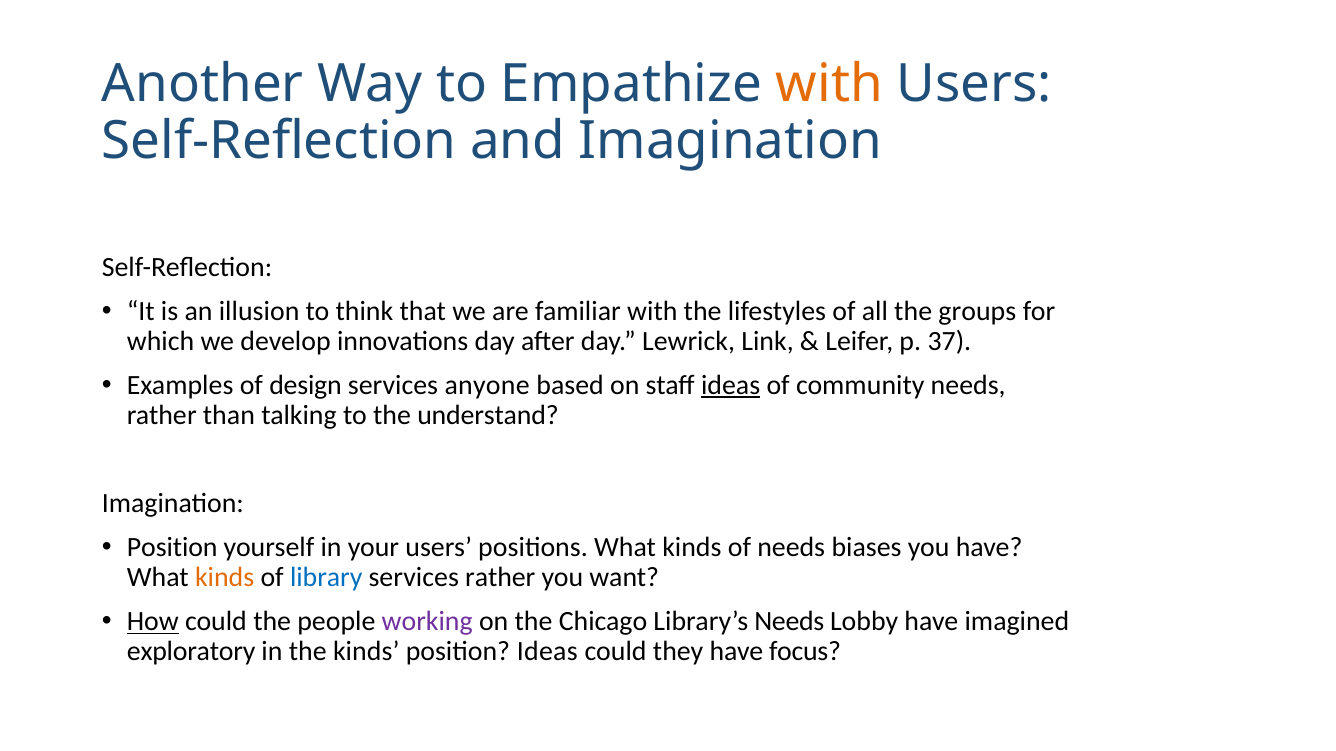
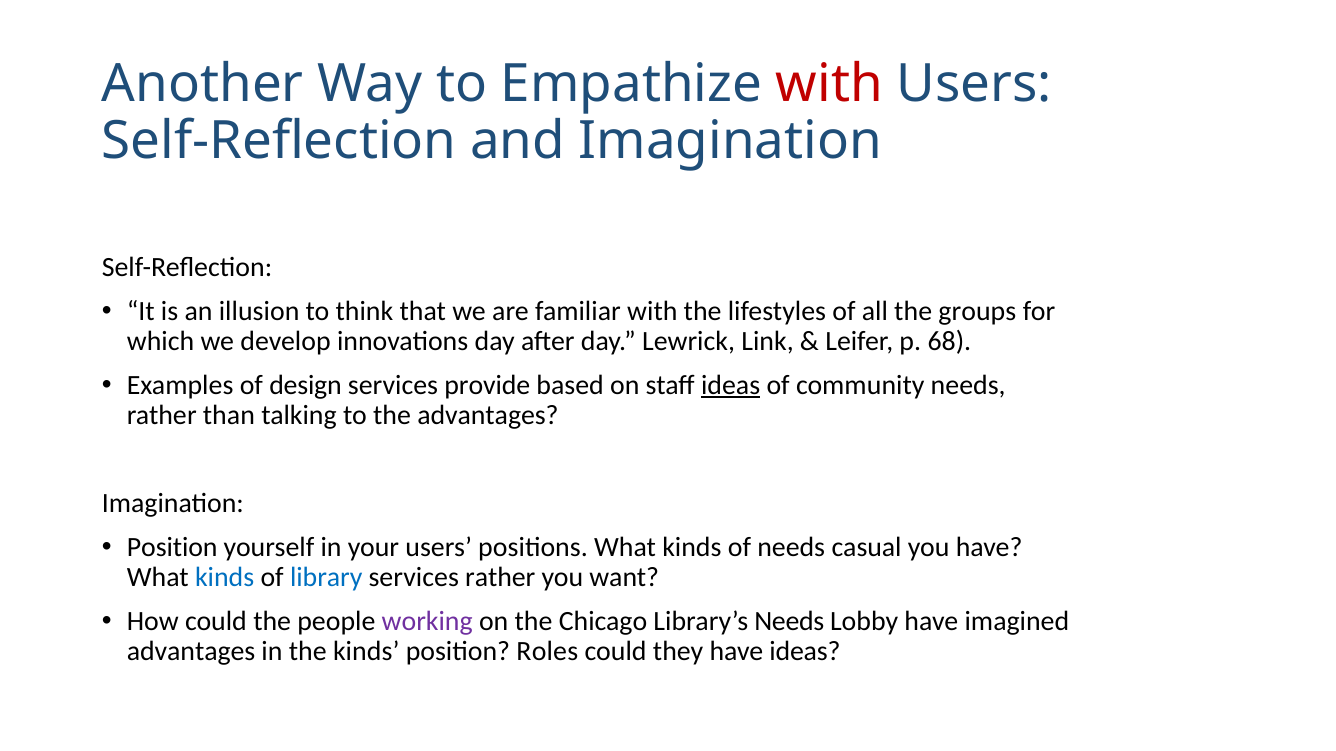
with at (829, 84) colour: orange -> red
37: 37 -> 68
anyone: anyone -> provide
the understand: understand -> advantages
biases: biases -> casual
kinds at (225, 578) colour: orange -> blue
How underline: present -> none
exploratory at (191, 652): exploratory -> advantages
position Ideas: Ideas -> Roles
have focus: focus -> ideas
